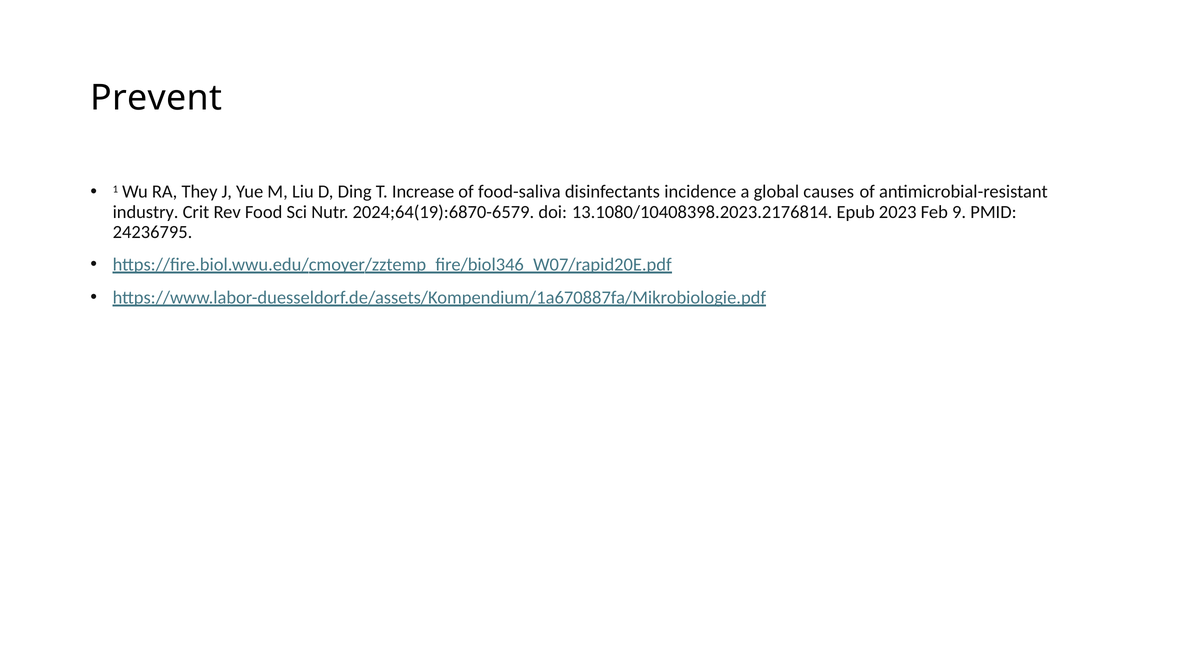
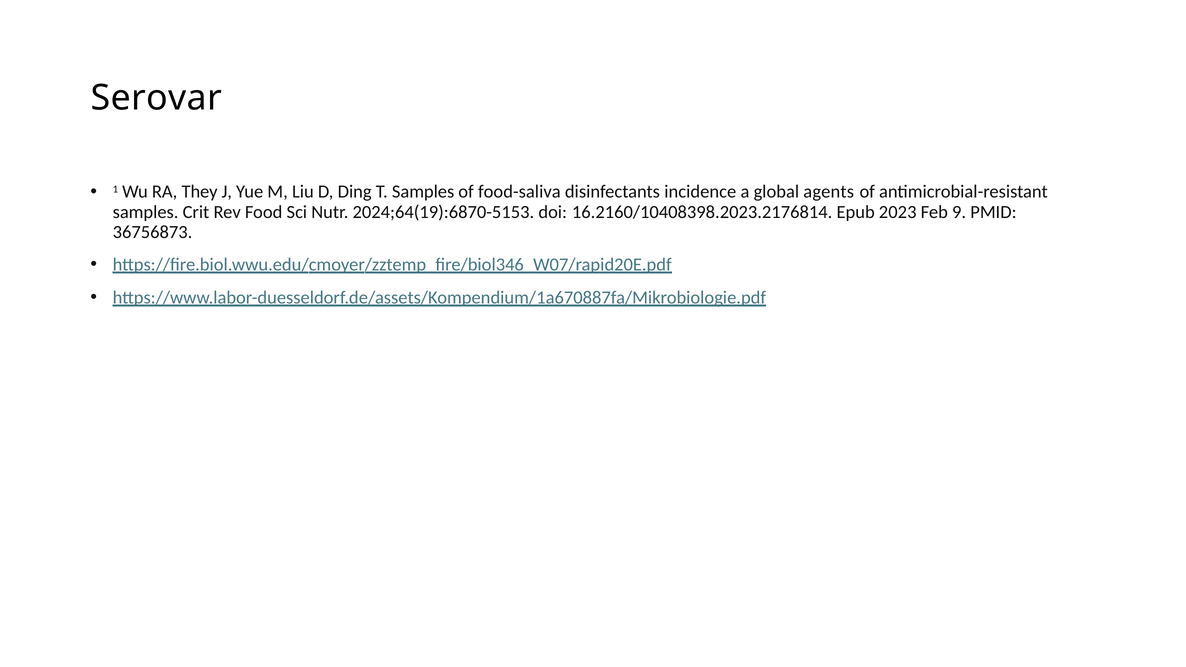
Prevent: Prevent -> Serovar
T Increase: Increase -> Samples
causes: causes -> agents
industry at (146, 212): industry -> samples
2024;64(19):6870-6579: 2024;64(19):6870-6579 -> 2024;64(19):6870-5153
13.1080/10408398.2023.2176814: 13.1080/10408398.2023.2176814 -> 16.2160/10408398.2023.2176814
24236795: 24236795 -> 36756873
